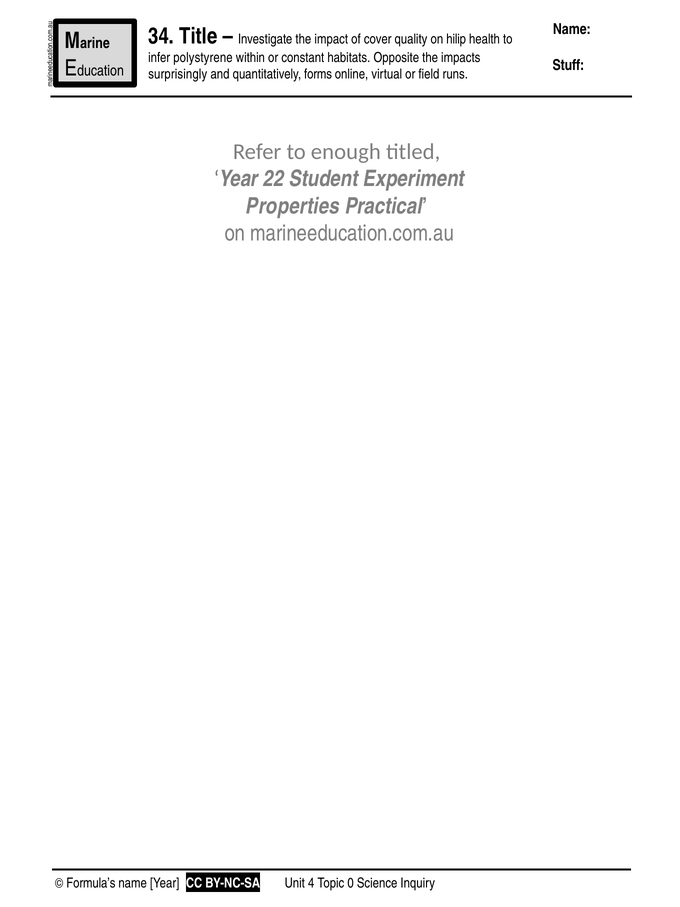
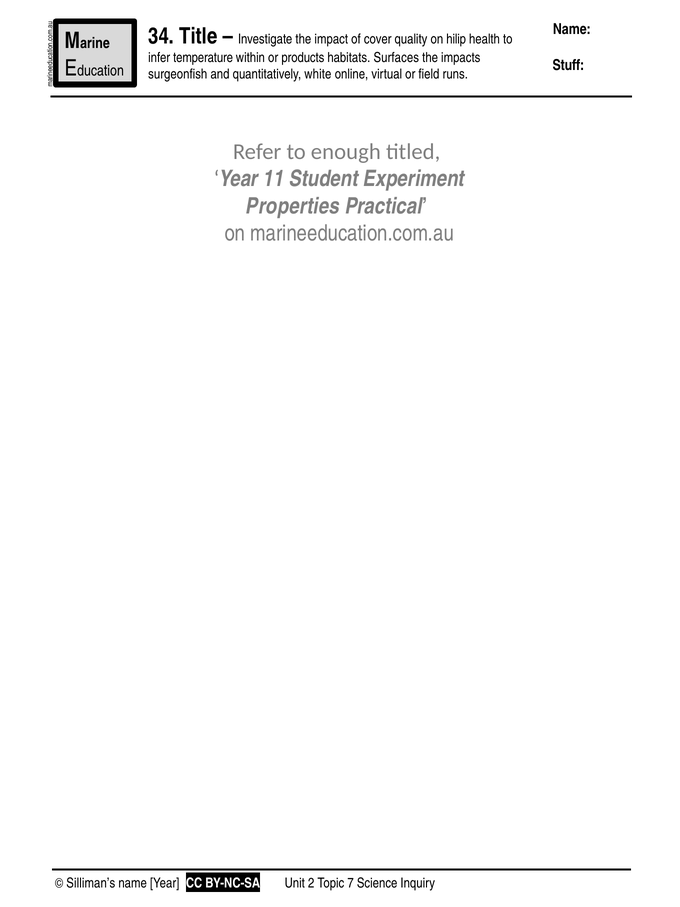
polystyrene: polystyrene -> temperature
constant: constant -> products
Opposite: Opposite -> Surfaces
surprisingly: surprisingly -> surgeonfish
forms: forms -> white
22: 22 -> 11
Formula’s: Formula’s -> Silliman’s
4: 4 -> 2
0: 0 -> 7
